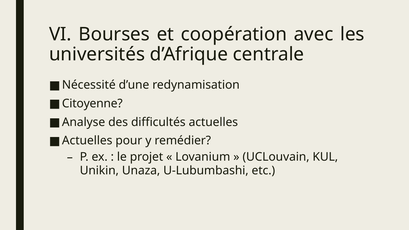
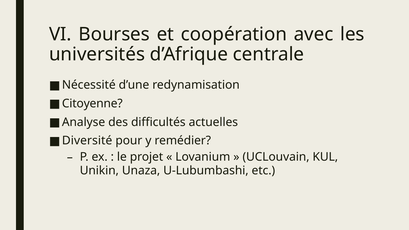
Actuelles at (87, 141): Actuelles -> Diversité
